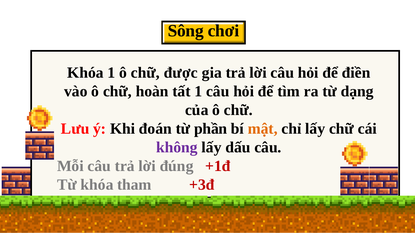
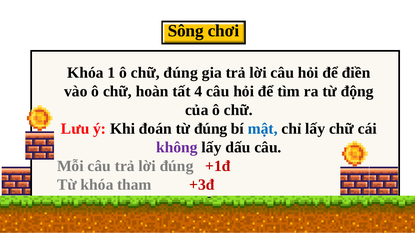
chữ được: được -> đúng
tất 1: 1 -> 4
dạng: dạng -> động
từ phần: phần -> đúng
mật colour: orange -> blue
